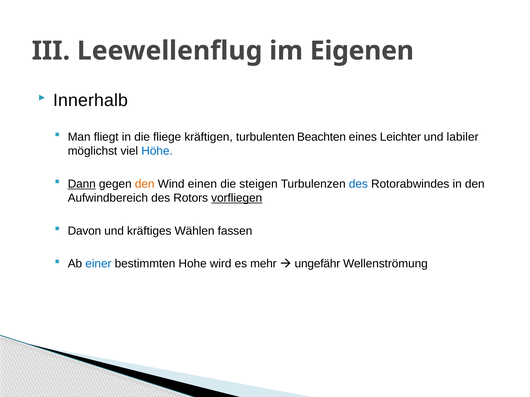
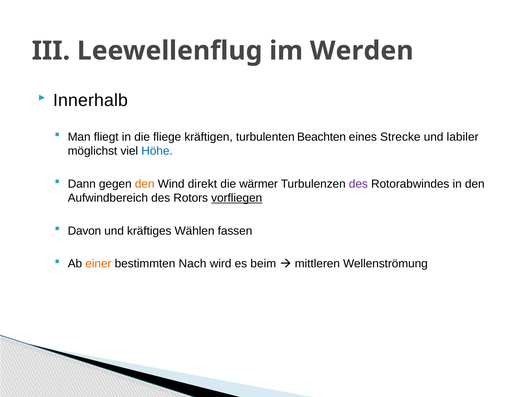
Eigenen: Eigenen -> Werden
Leichter: Leichter -> Strecke
Dann underline: present -> none
einen: einen -> direkt
steigen: steigen -> wärmer
des at (358, 184) colour: blue -> purple
einer colour: blue -> orange
Hohe: Hohe -> Nach
mehr: mehr -> beim
ungefähr: ungefähr -> mittleren
